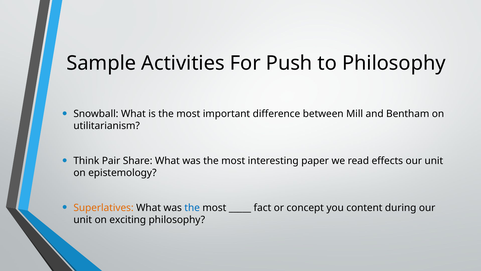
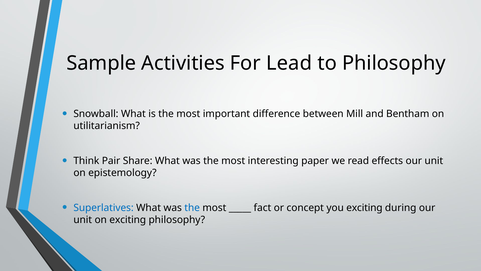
Push: Push -> Lead
Superlatives colour: orange -> blue
you content: content -> exciting
